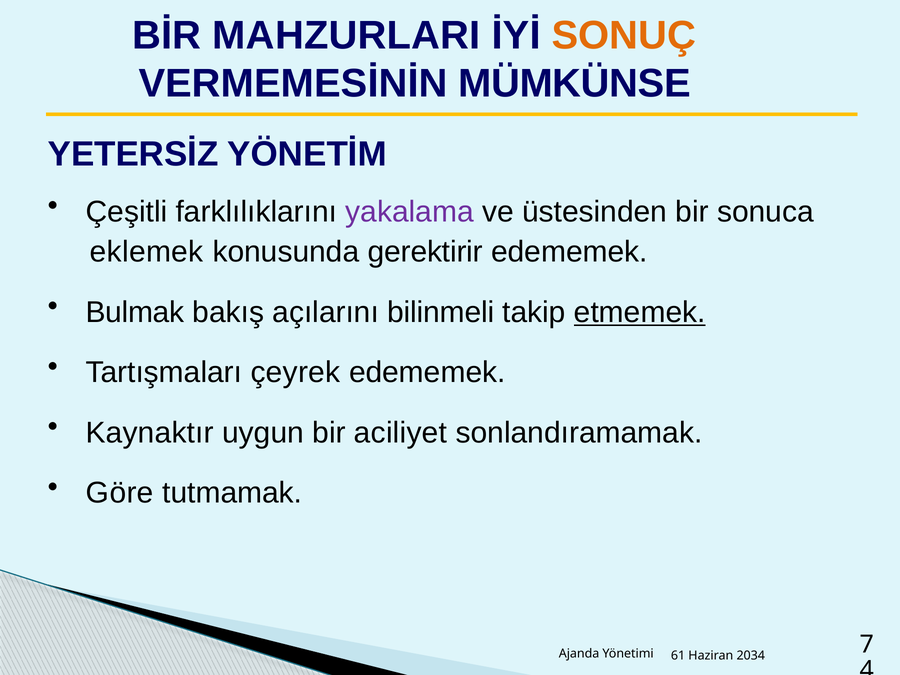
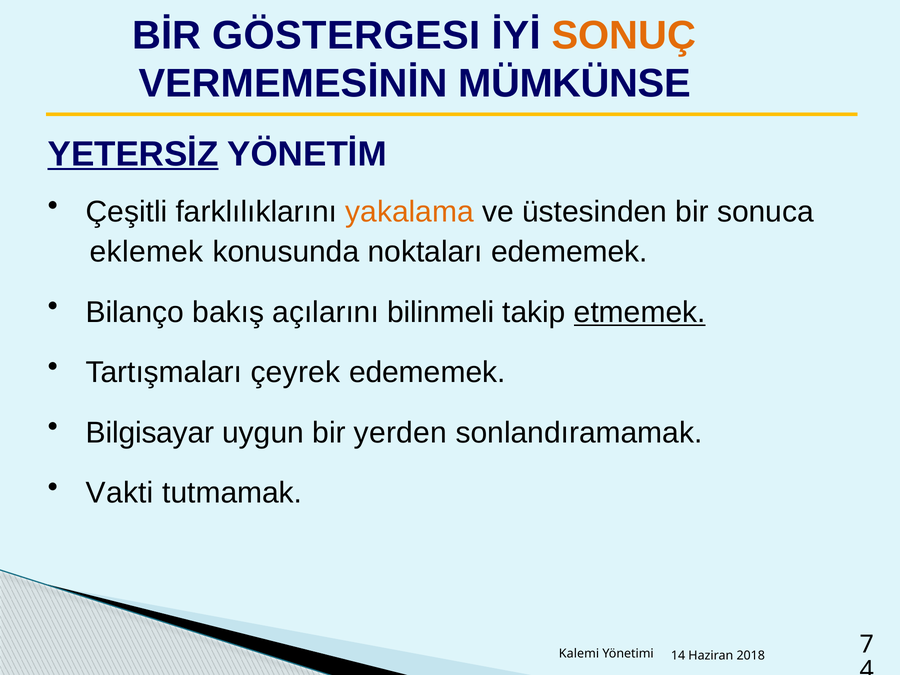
MAHZURLARI: MAHZURLARI -> GÖSTERGESI
YETERSİZ underline: none -> present
yakalama colour: purple -> orange
gerektirir: gerektirir -> noktaları
Bulmak: Bulmak -> Bilanço
Kaynaktır: Kaynaktır -> Bilgisayar
aciliyet: aciliyet -> yerden
Göre: Göre -> Vakti
Ajanda: Ajanda -> Kalemi
61: 61 -> 14
2034: 2034 -> 2018
